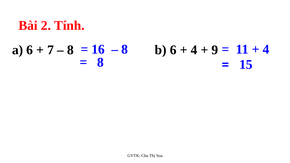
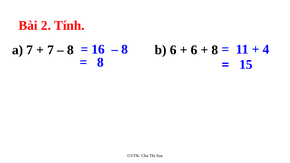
a 6: 6 -> 7
4 at (194, 50): 4 -> 6
9 at (215, 50): 9 -> 8
